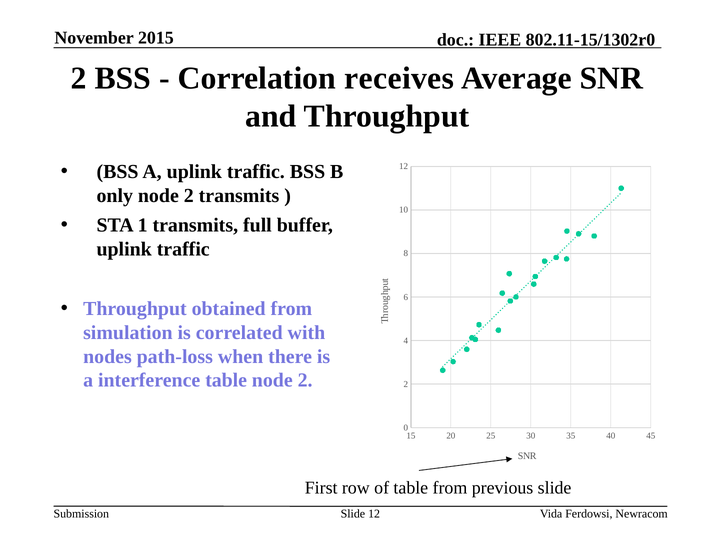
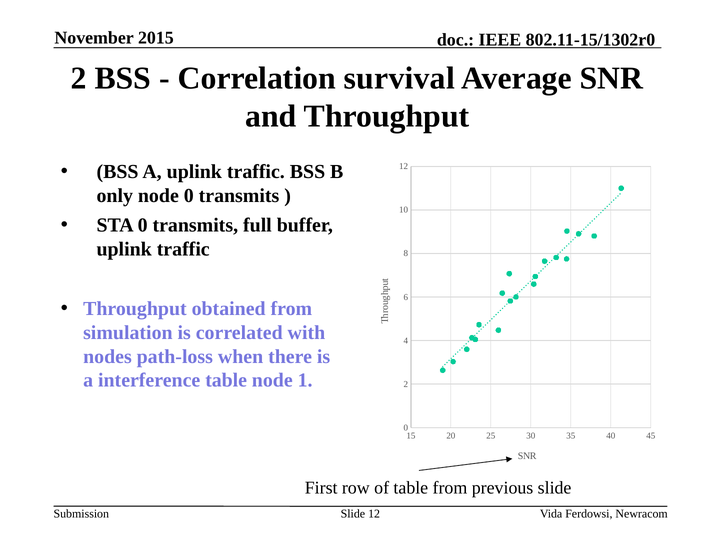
receives: receives -> survival
only node 2: 2 -> 0
STA 1: 1 -> 0
2 at (305, 380): 2 -> 1
